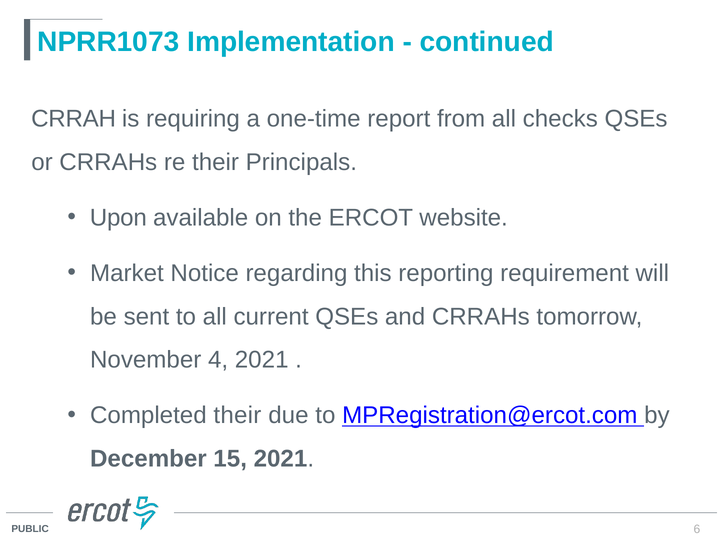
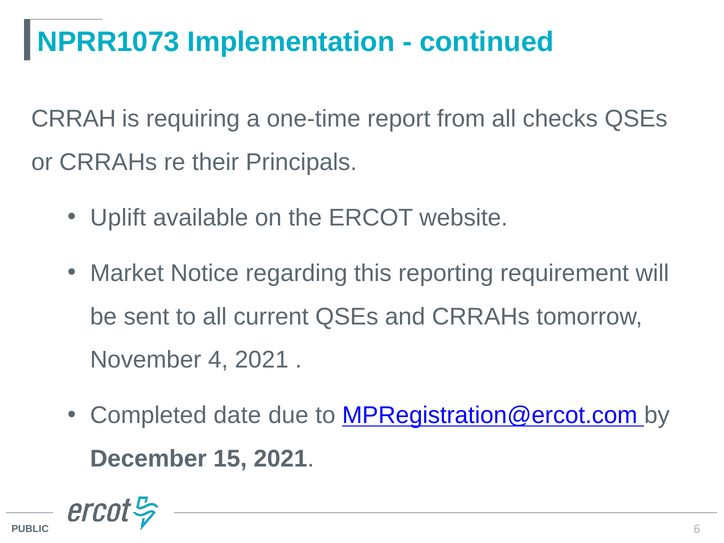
Upon: Upon -> Uplift
Completed their: their -> date
